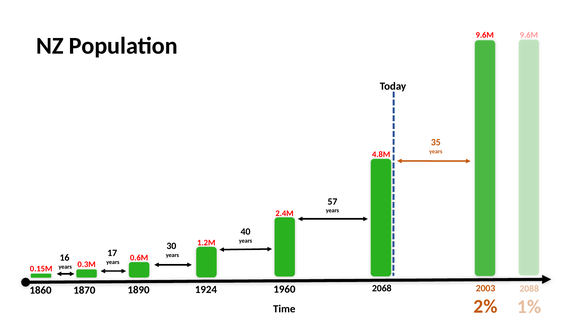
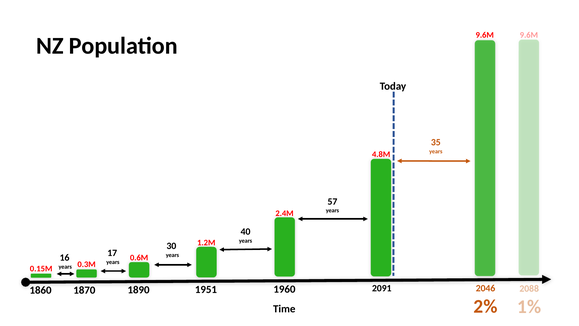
2003: 2003 -> 2046
1924: 1924 -> 1951
2068: 2068 -> 2091
